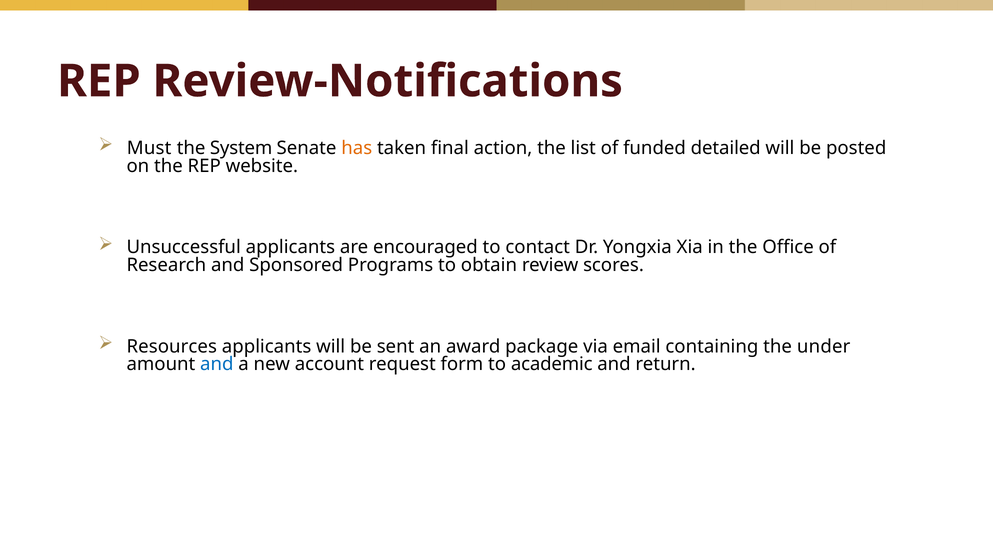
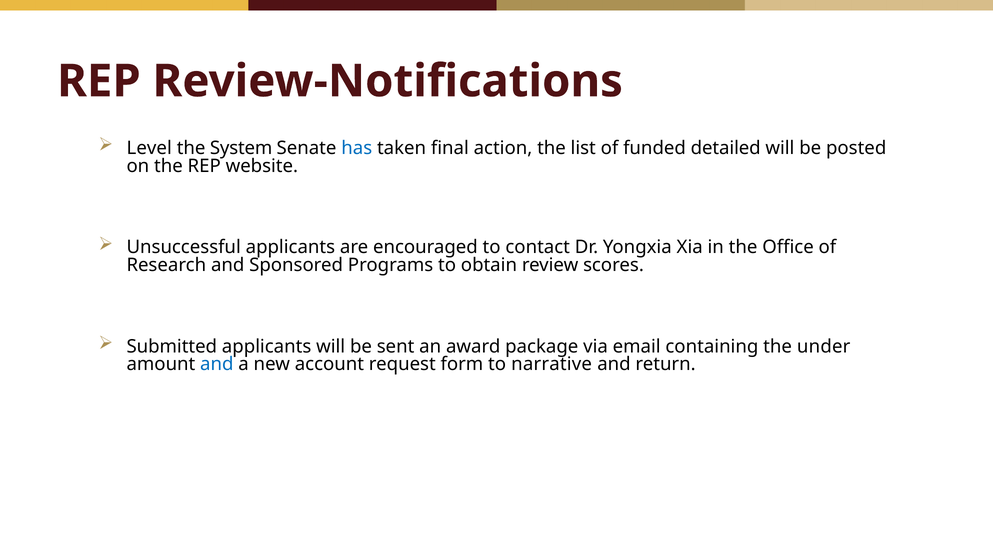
Must: Must -> Level
has colour: orange -> blue
Resources: Resources -> Submitted
academic: academic -> narrative
